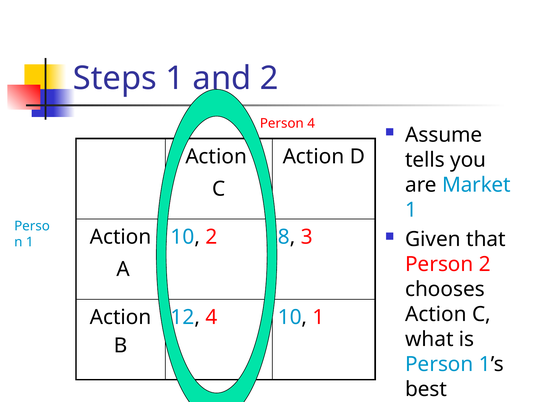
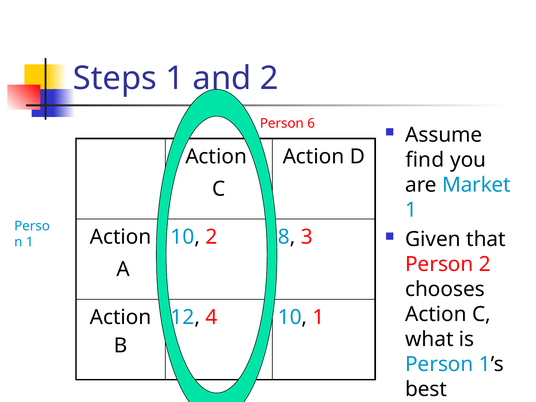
4 at (311, 123): 4 -> 6
tells: tells -> find
